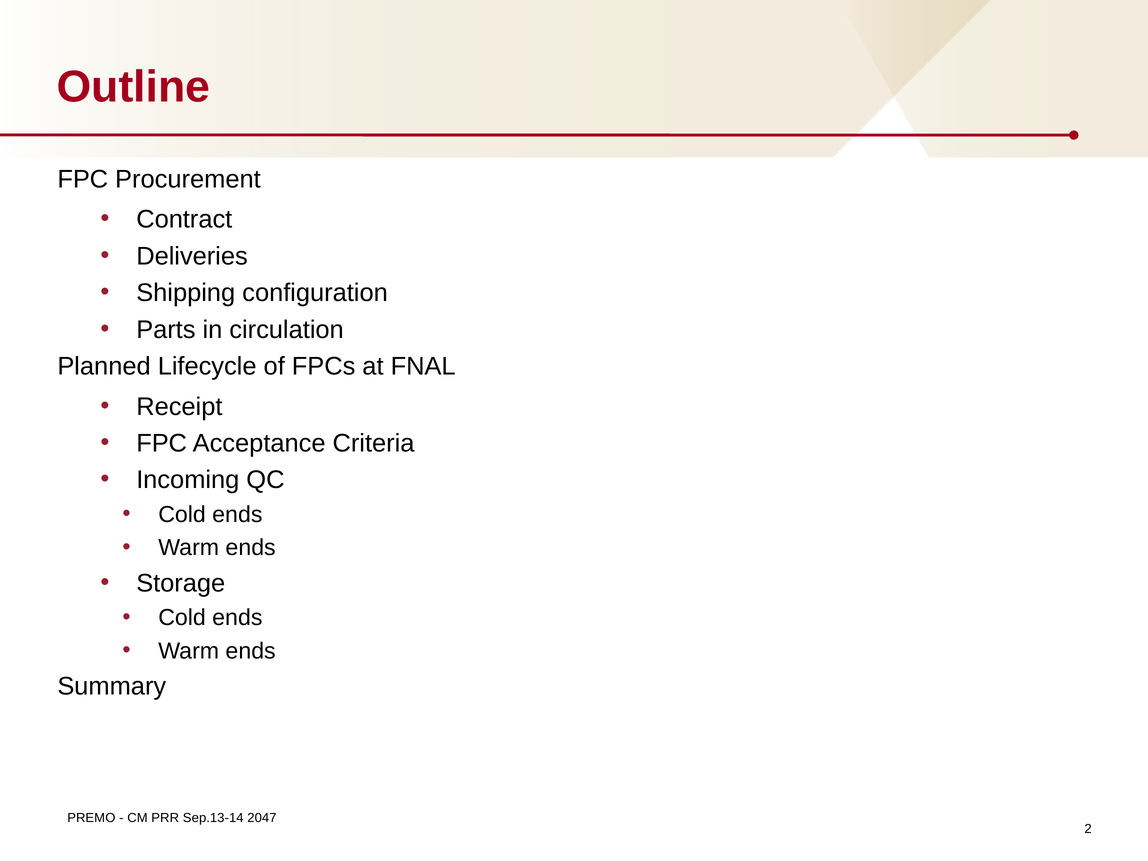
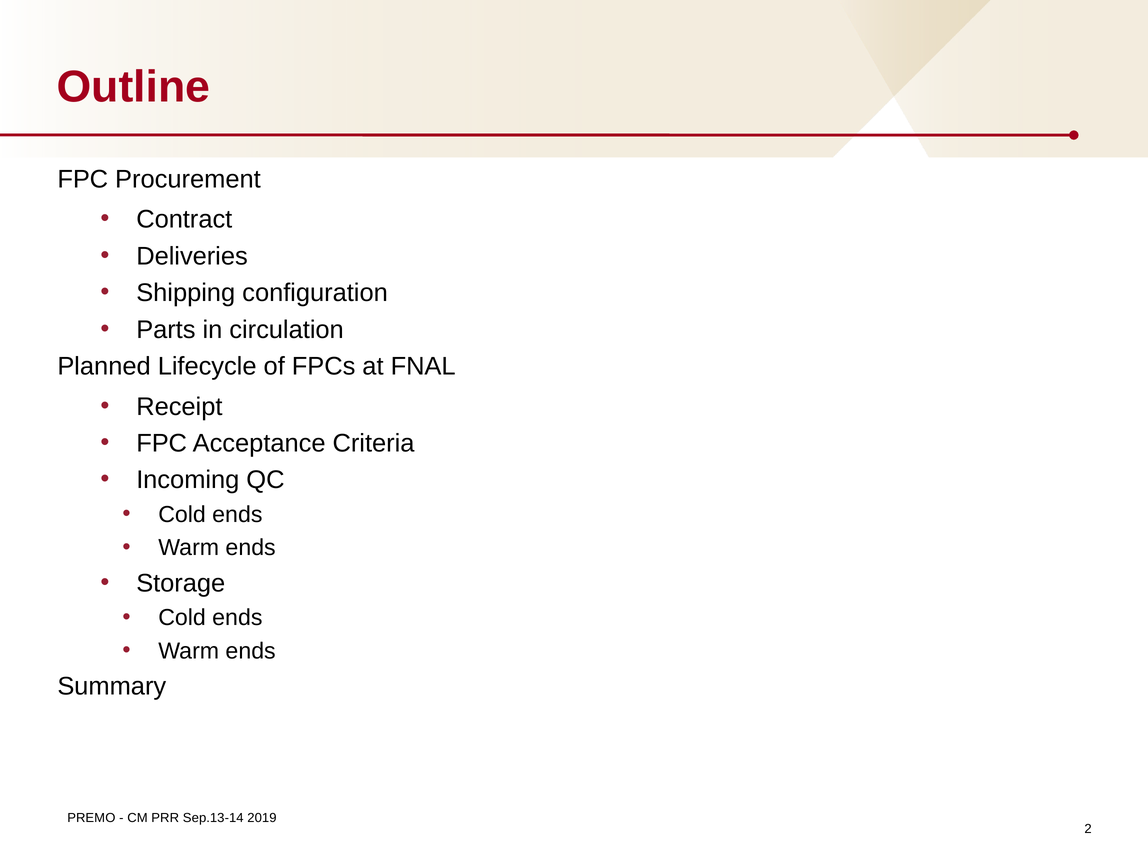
2047: 2047 -> 2019
